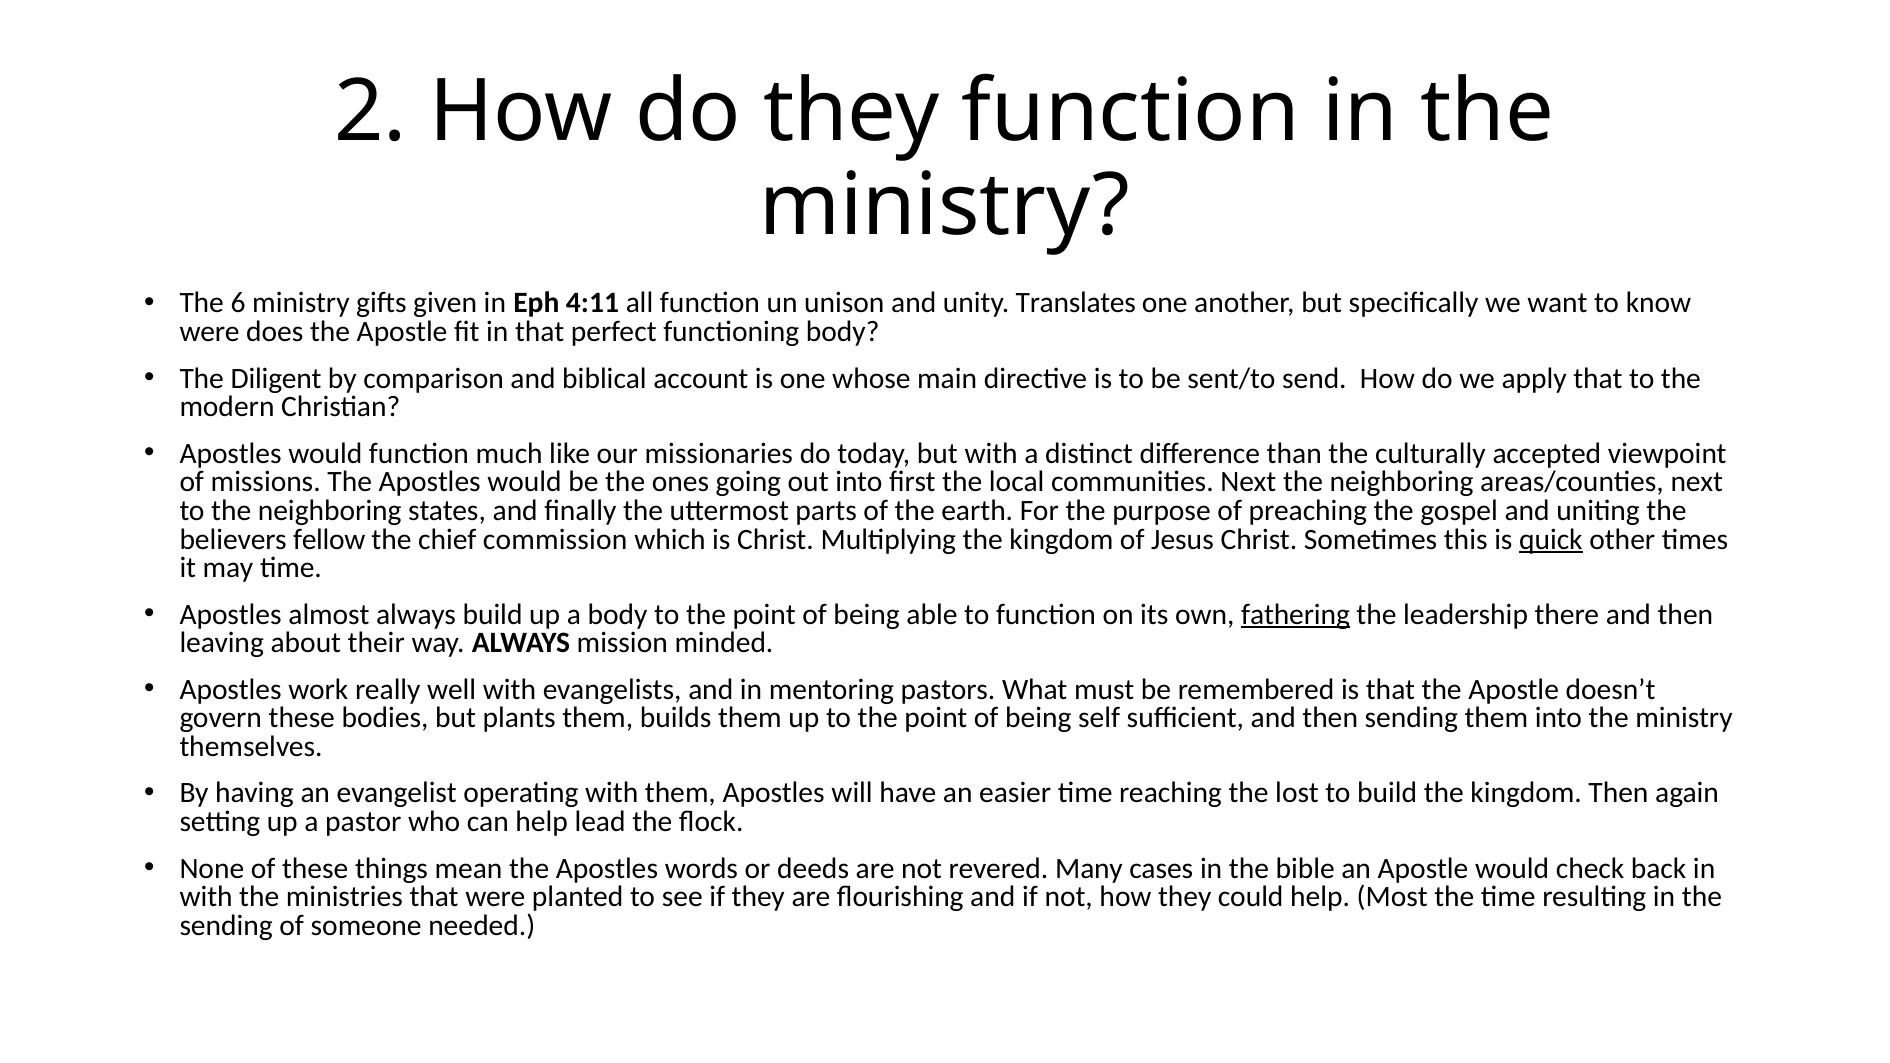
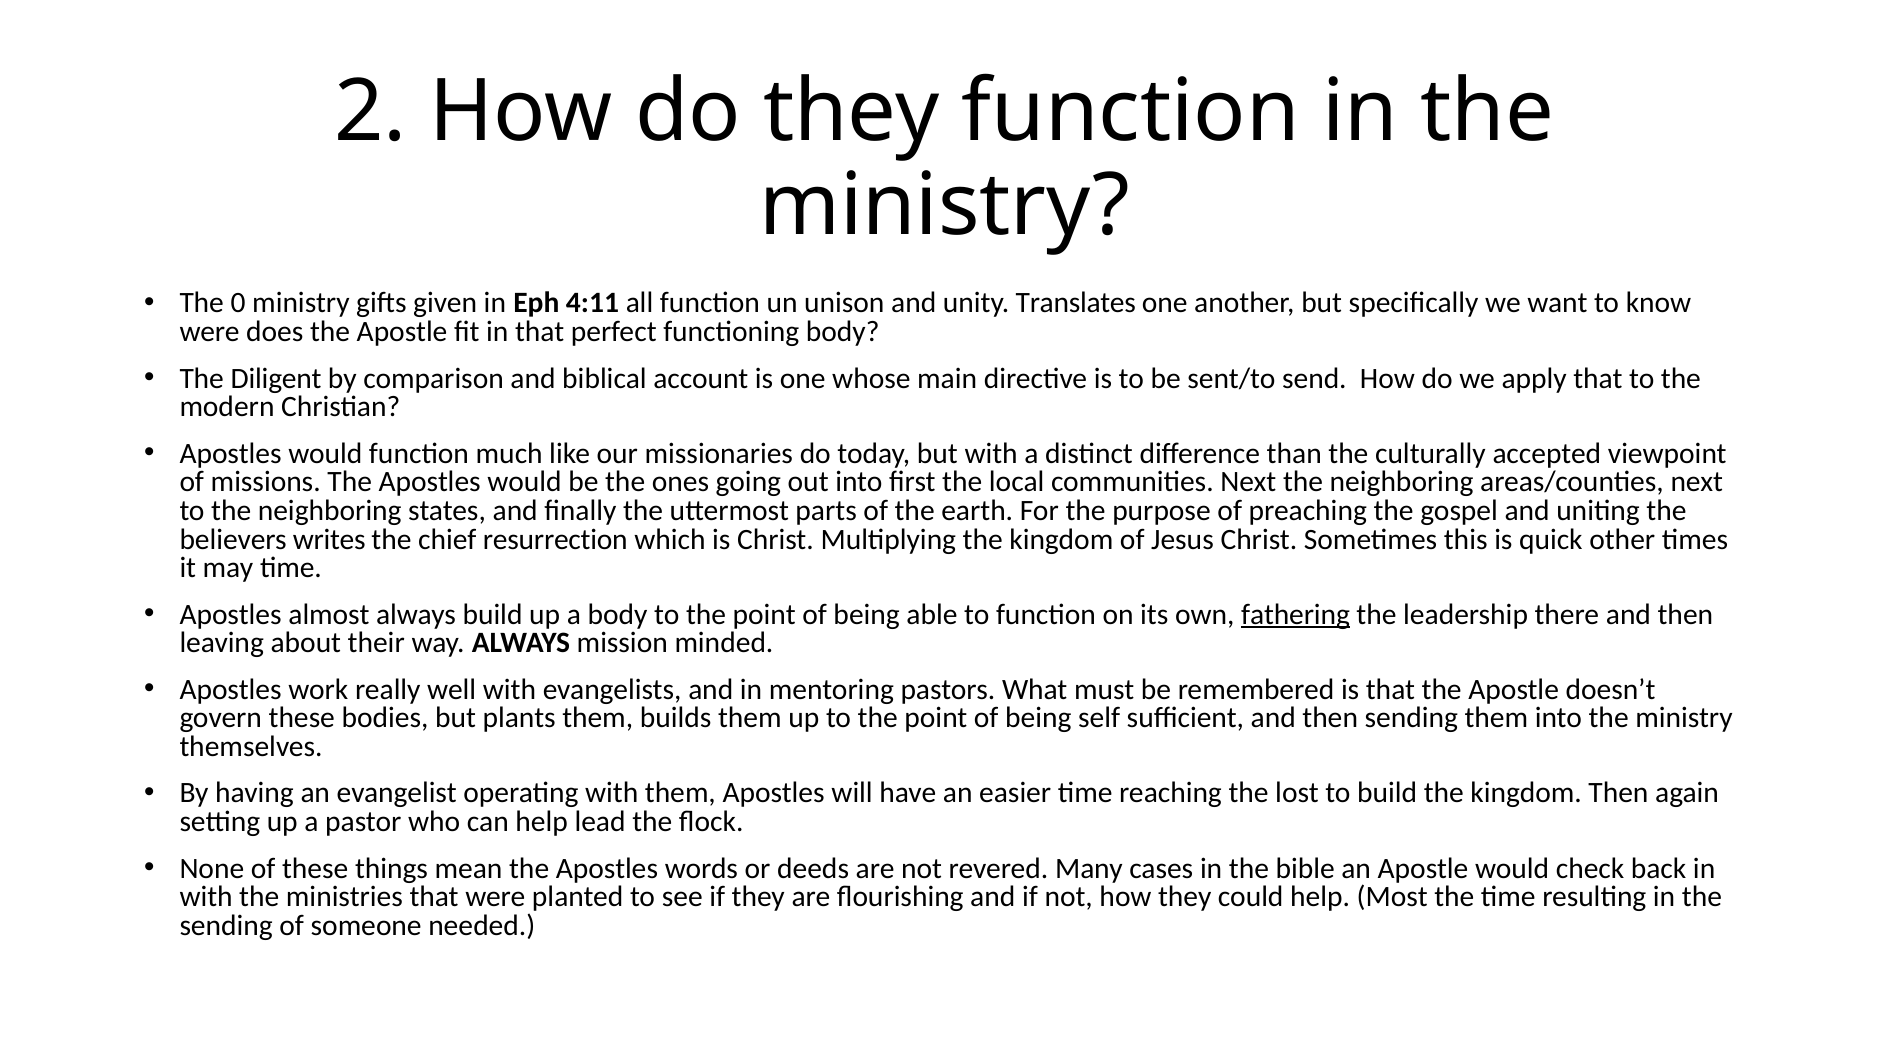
6: 6 -> 0
fellow: fellow -> writes
commission: commission -> resurrection
quick underline: present -> none
